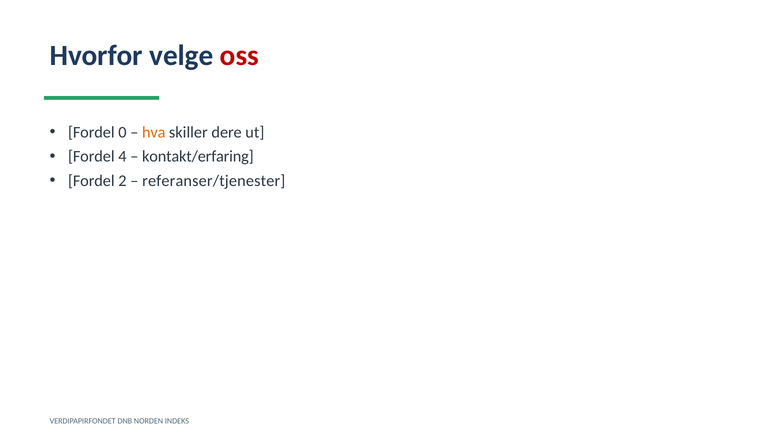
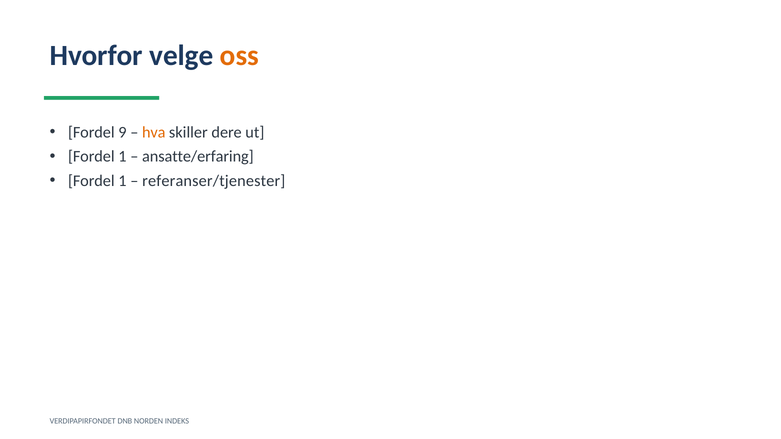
oss colour: red -> orange
0: 0 -> 9
4 at (122, 157): 4 -> 1
kontakt/erfaring: kontakt/erfaring -> ansatte/erfaring
2 at (122, 181): 2 -> 1
